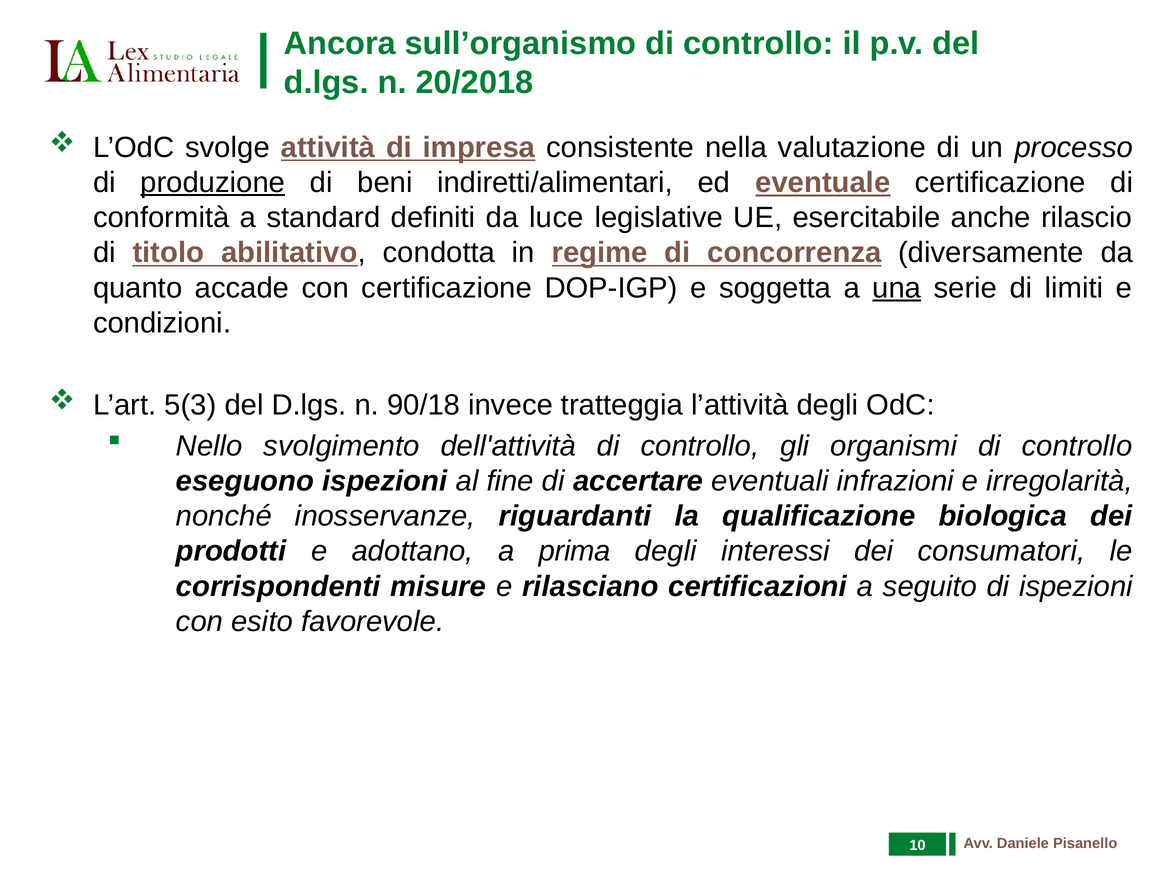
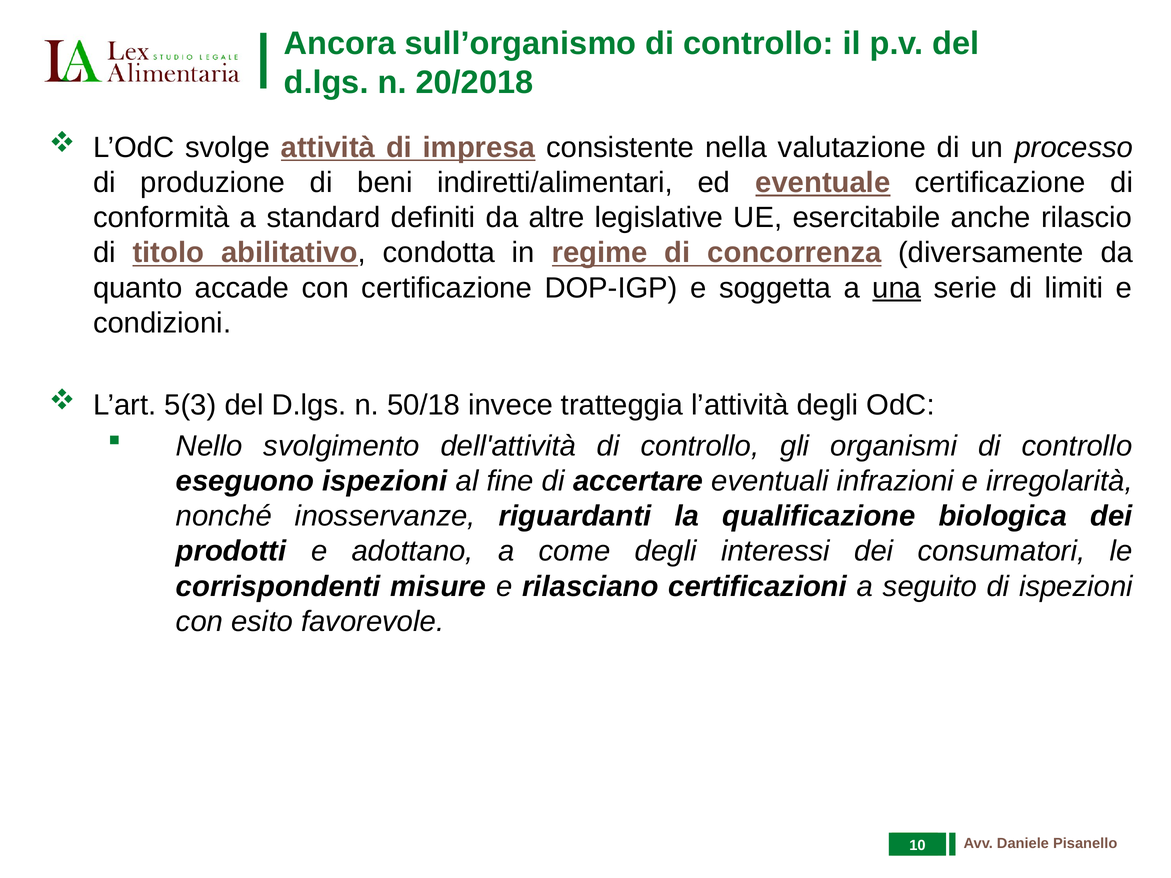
produzione underline: present -> none
luce: luce -> altre
90/18: 90/18 -> 50/18
prima: prima -> come
